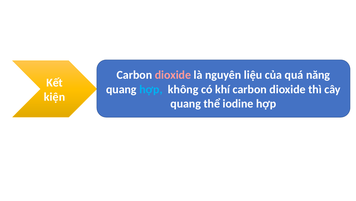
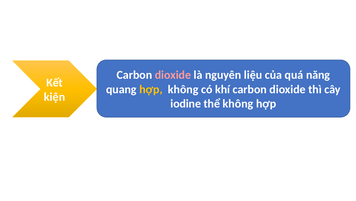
hợp at (151, 89) colour: light blue -> yellow
quang at (186, 103): quang -> iodine
thể iodine: iodine -> không
